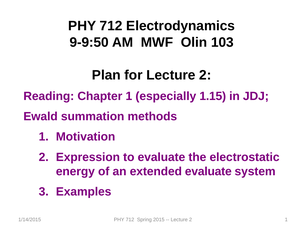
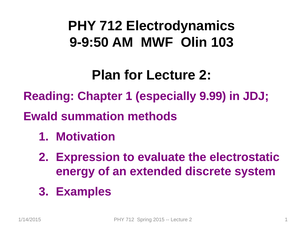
1.15: 1.15 -> 9.99
extended evaluate: evaluate -> discrete
